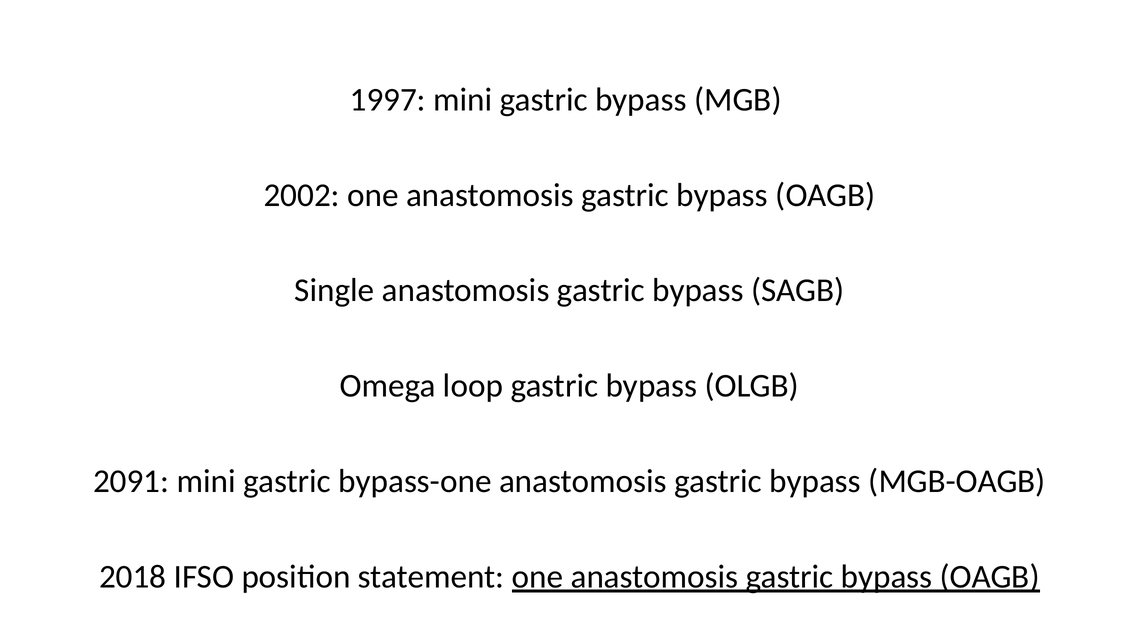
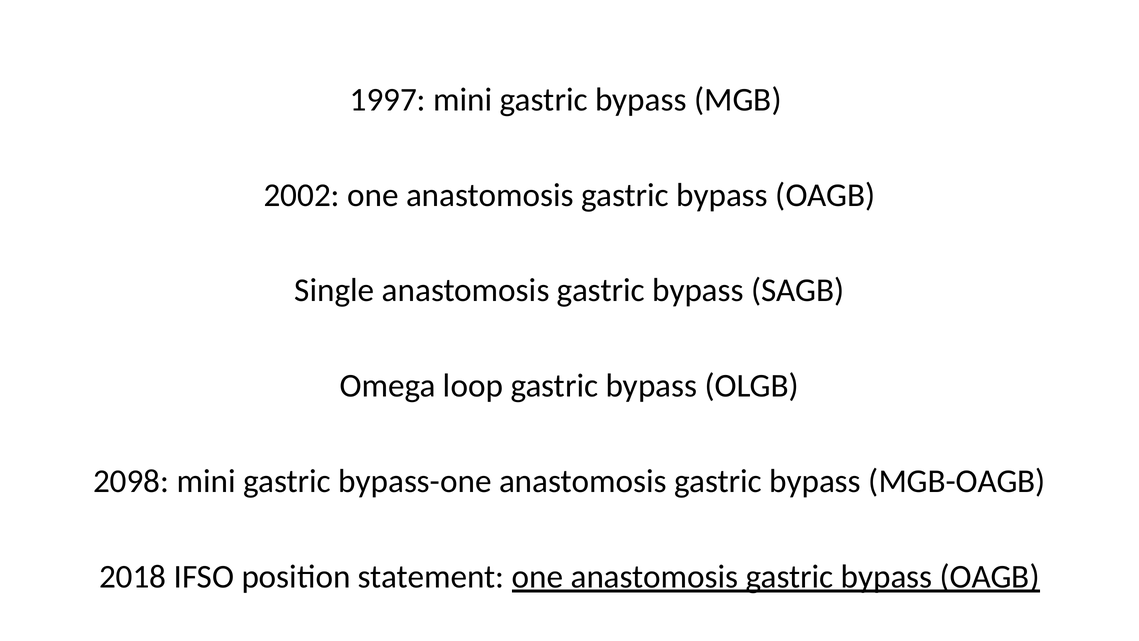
2091: 2091 -> 2098
